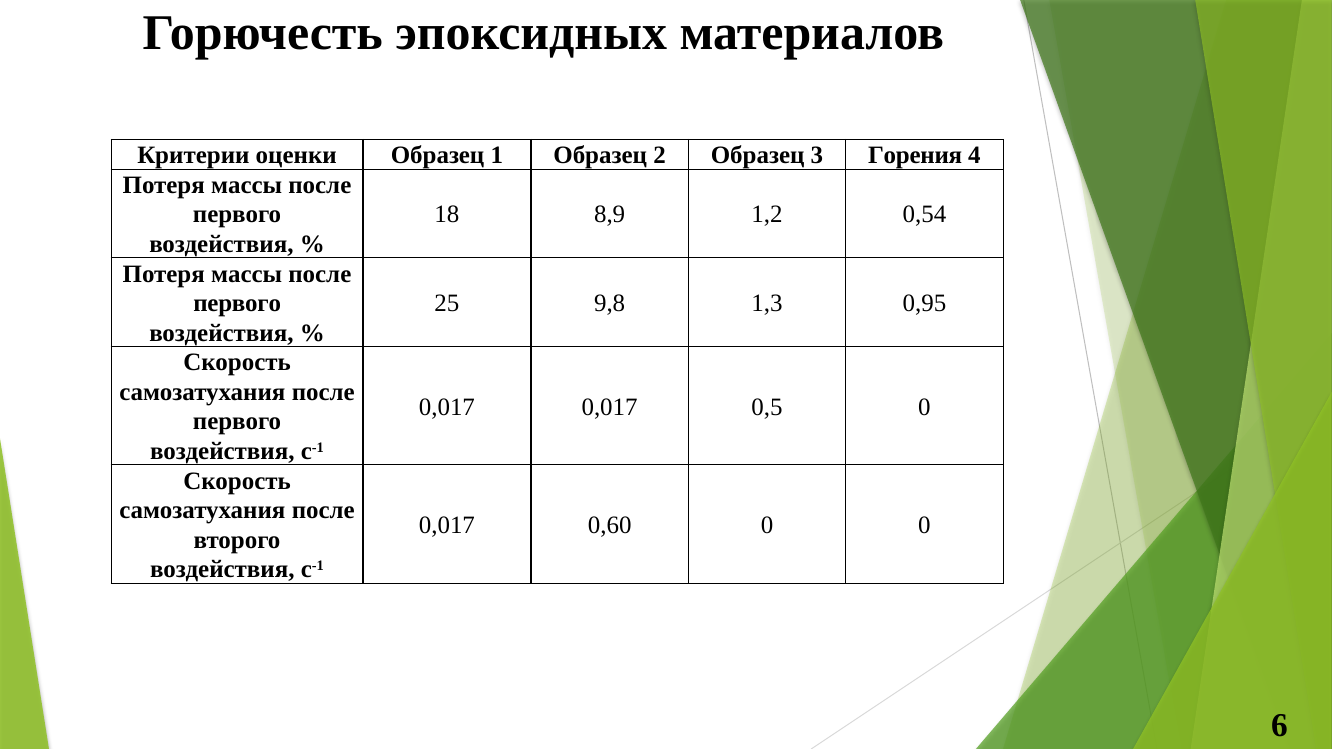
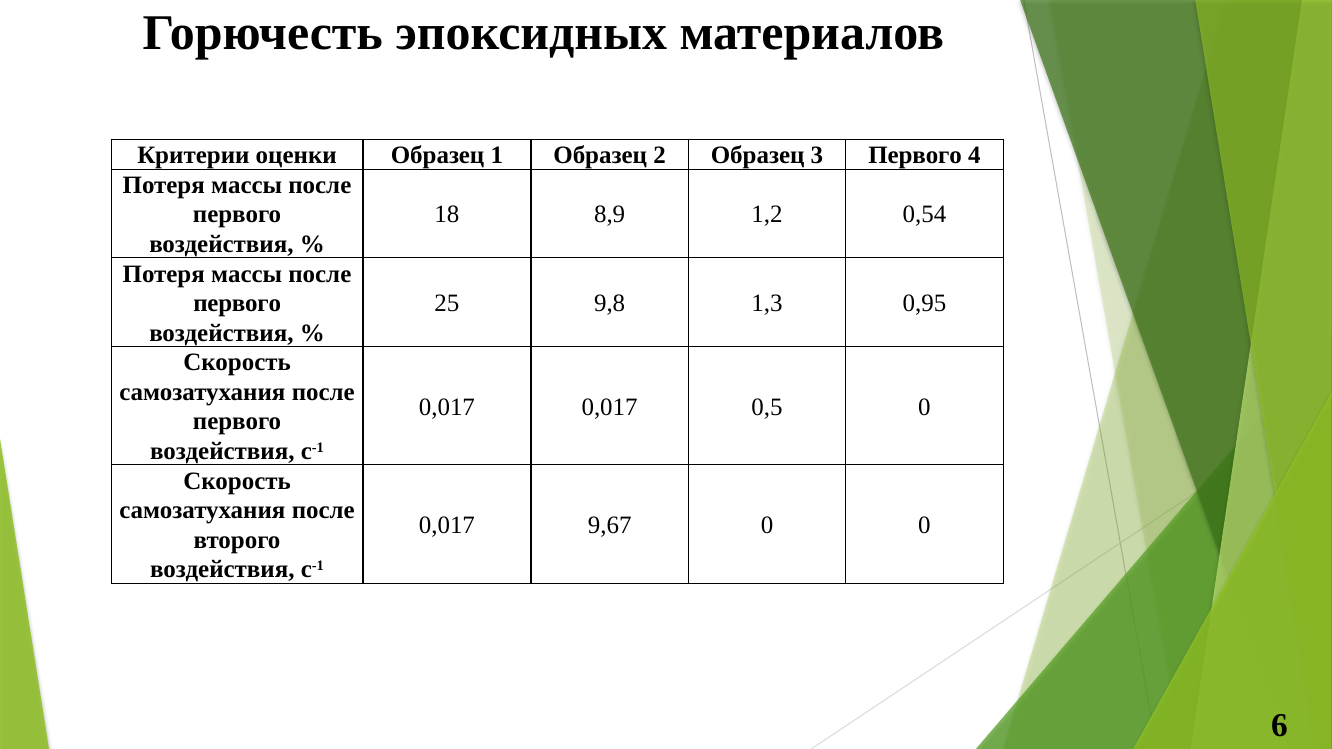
3 Горения: Горения -> Первого
0,60: 0,60 -> 9,67
